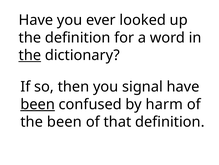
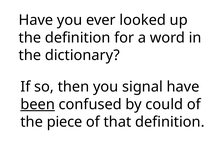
the at (30, 55) underline: present -> none
harm: harm -> could
the been: been -> piece
